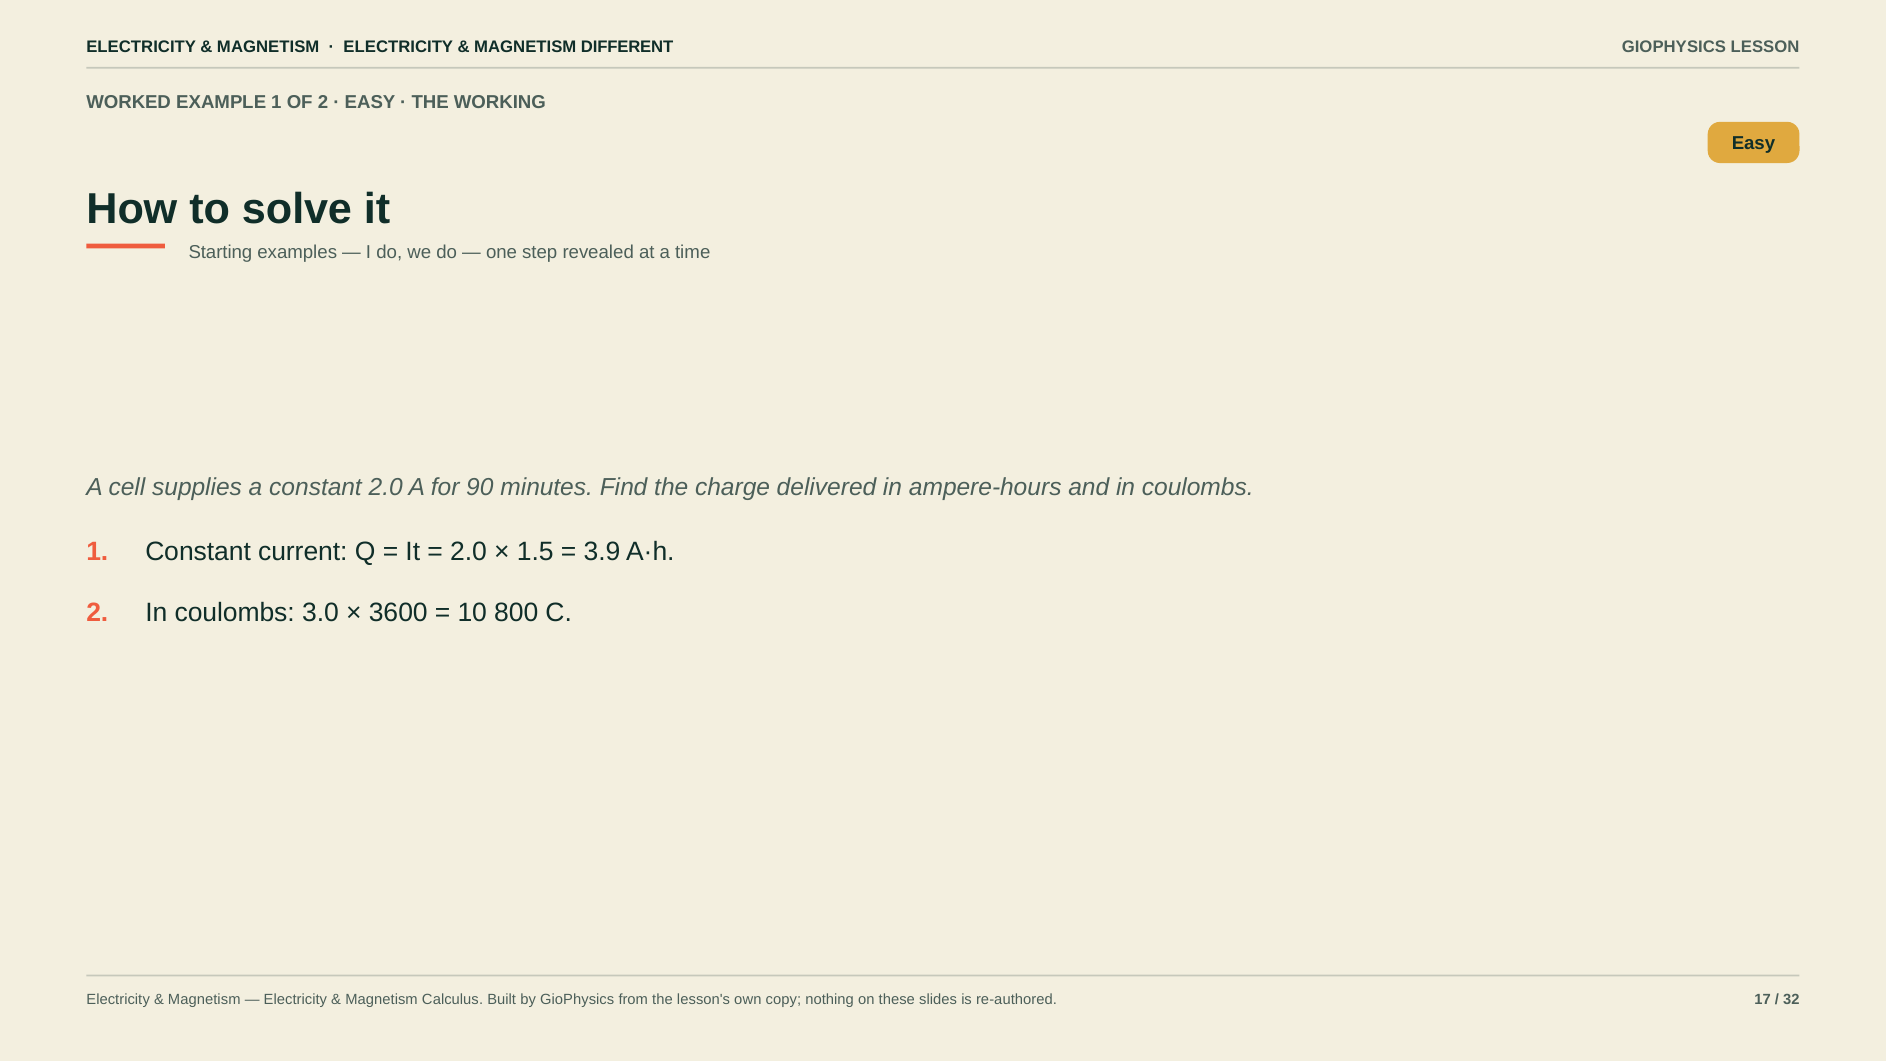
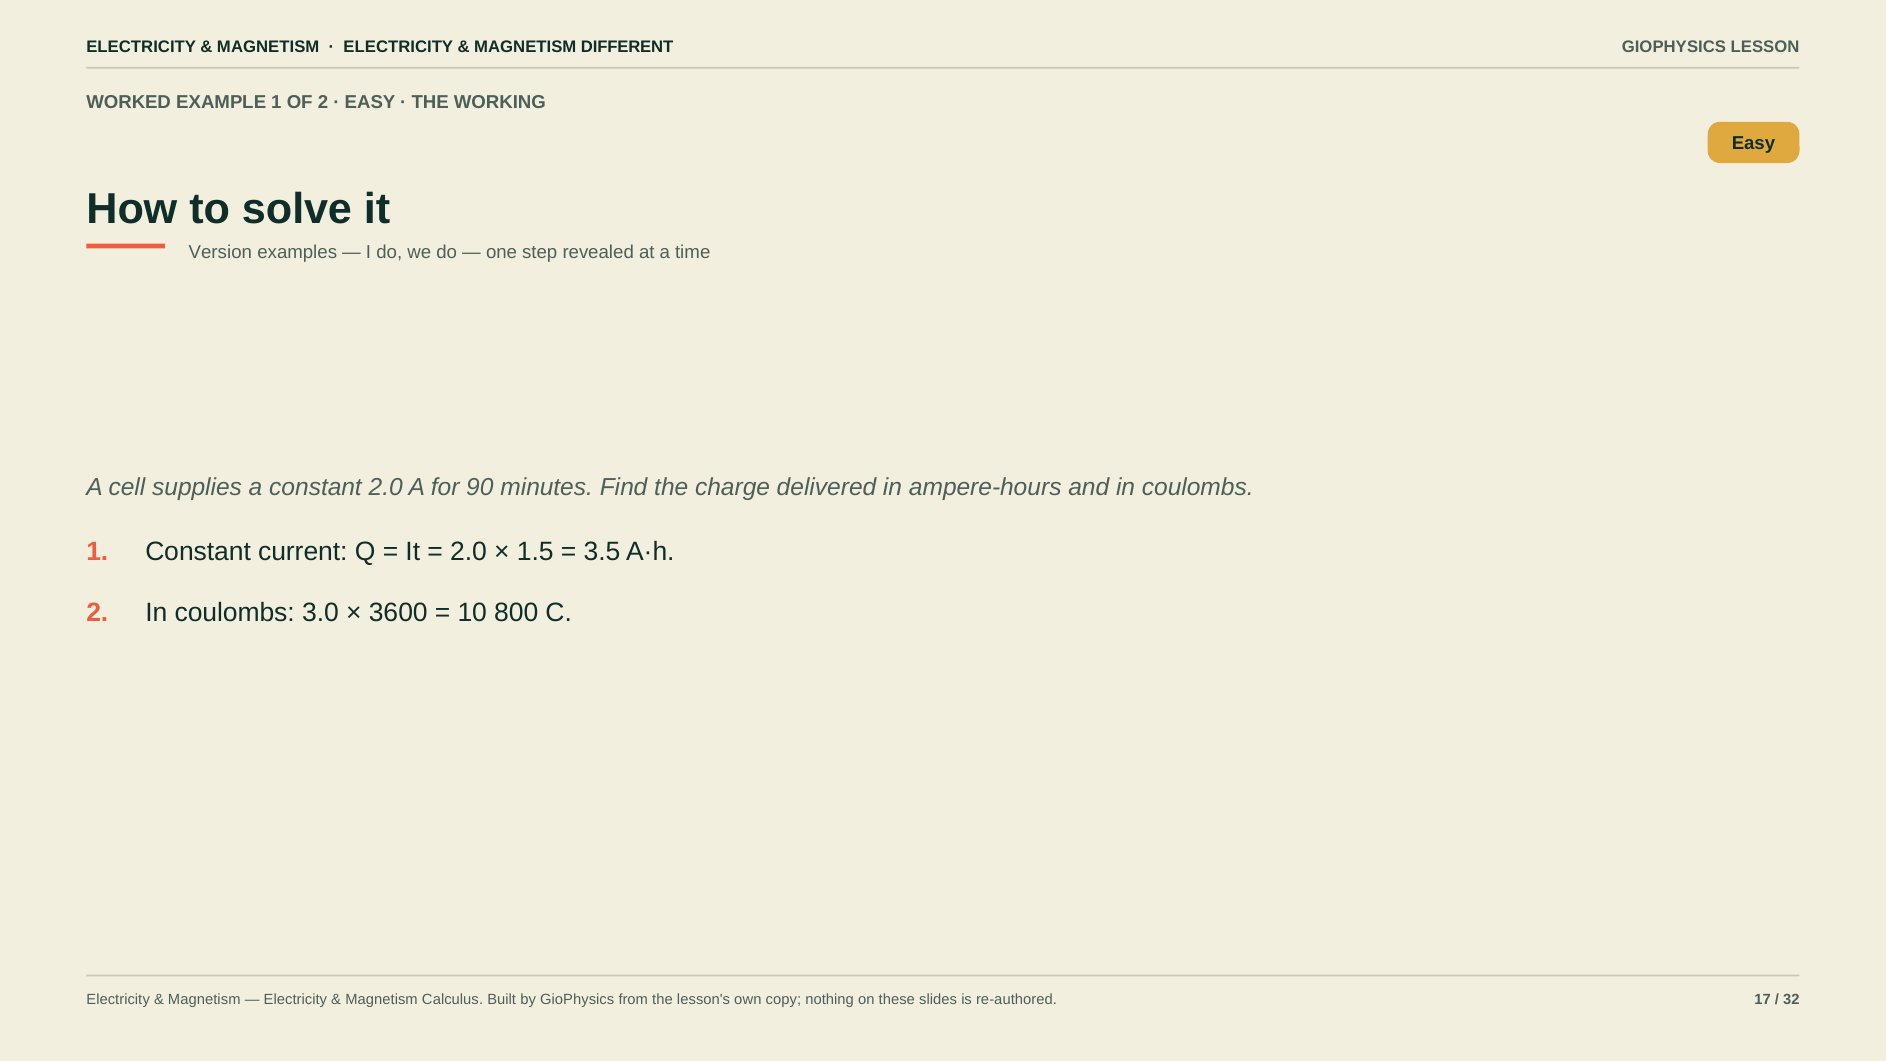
Starting: Starting -> Version
3.9: 3.9 -> 3.5
